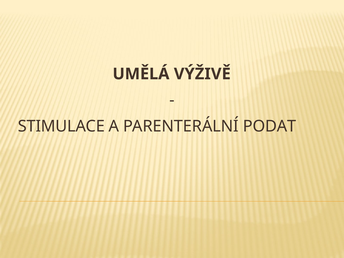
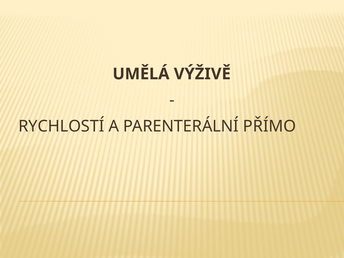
STIMULACE: STIMULACE -> RYCHLOSTÍ
PODAT: PODAT -> PŘÍMO
